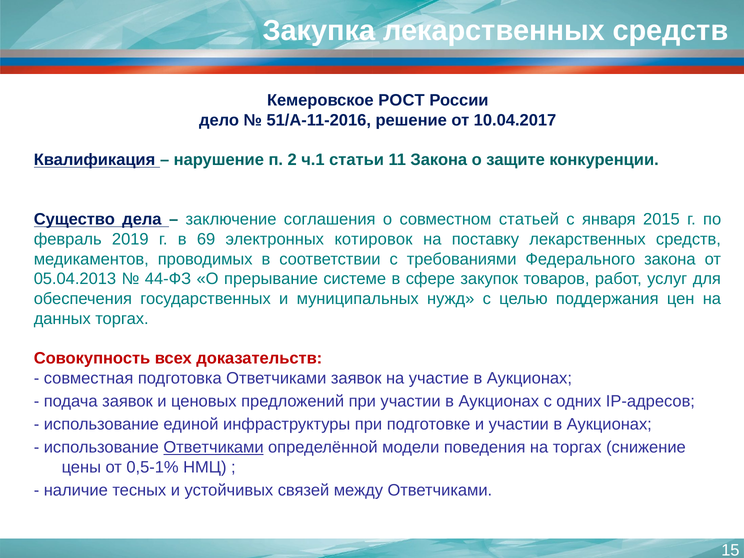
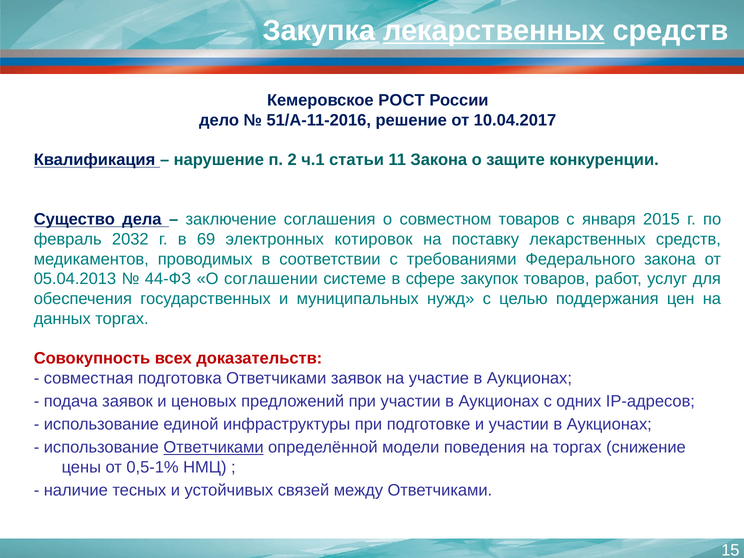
лекарственных at (494, 31) underline: none -> present
совместном статьей: статьей -> товаров
2019: 2019 -> 2032
прерывание: прерывание -> соглашении
